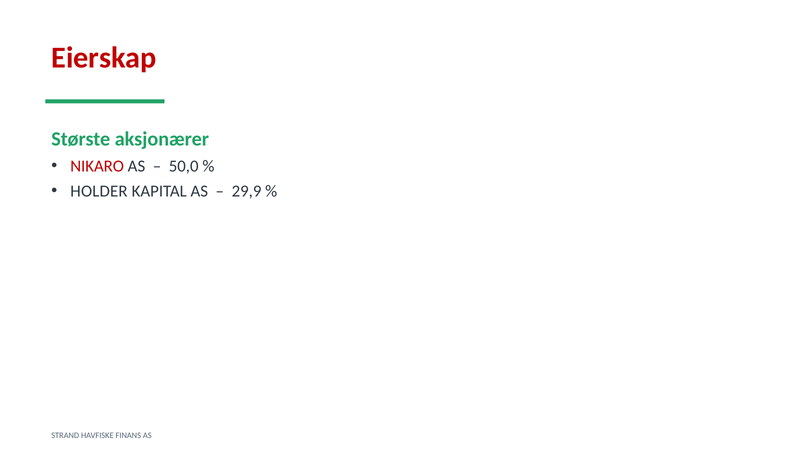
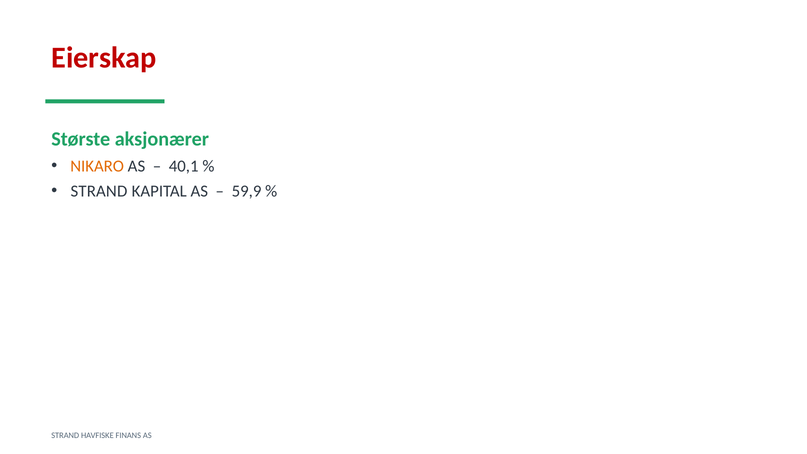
NIKARO colour: red -> orange
50,0: 50,0 -> 40,1
HOLDER at (99, 191): HOLDER -> STRAND
29,9: 29,9 -> 59,9
